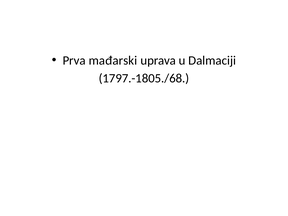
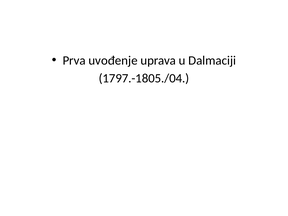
mađarski: mađarski -> uvođenje
1797.-1805./68: 1797.-1805./68 -> 1797.-1805./04
